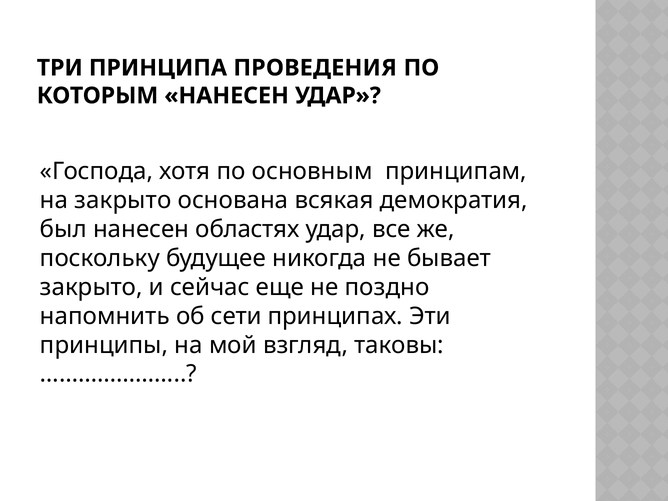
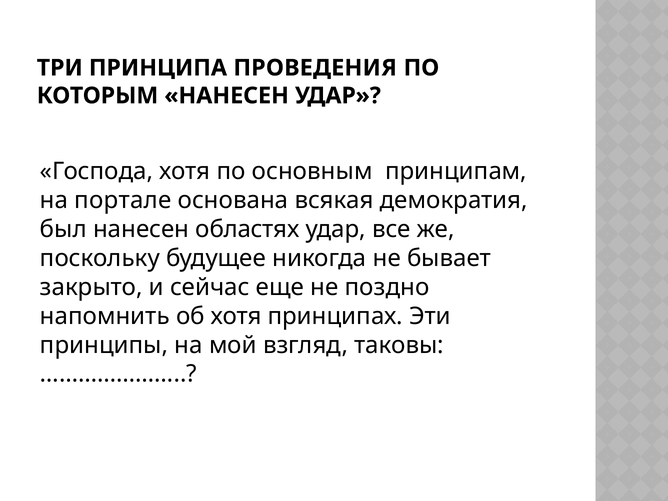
на закрыто: закрыто -> портале
об сети: сети -> хотя
